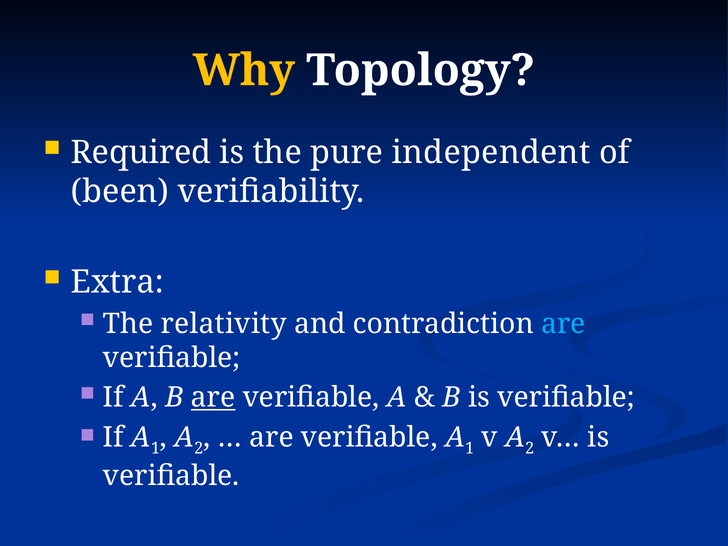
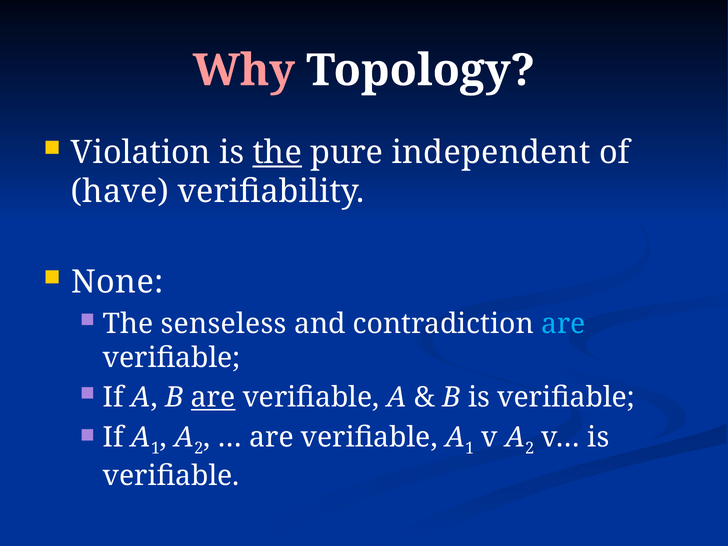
Why colour: yellow -> pink
Required: Required -> Violation
the at (277, 153) underline: none -> present
been: been -> have
Extra: Extra -> None
relativity: relativity -> senseless
